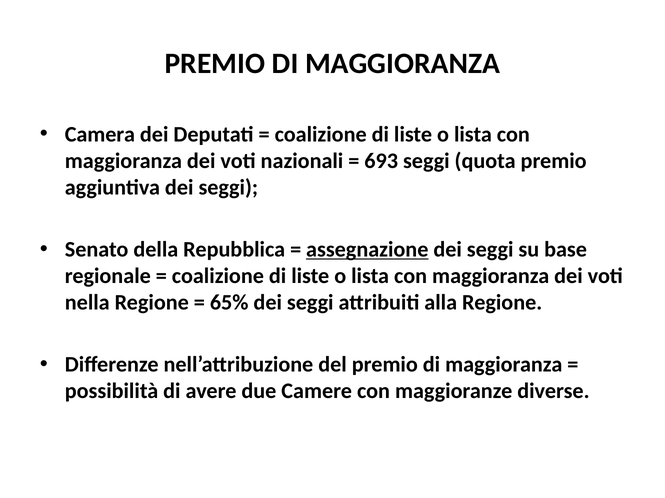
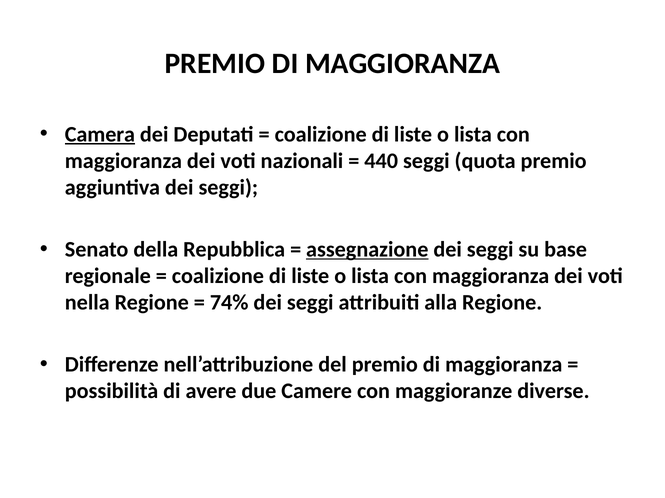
Camera underline: none -> present
693: 693 -> 440
65%: 65% -> 74%
